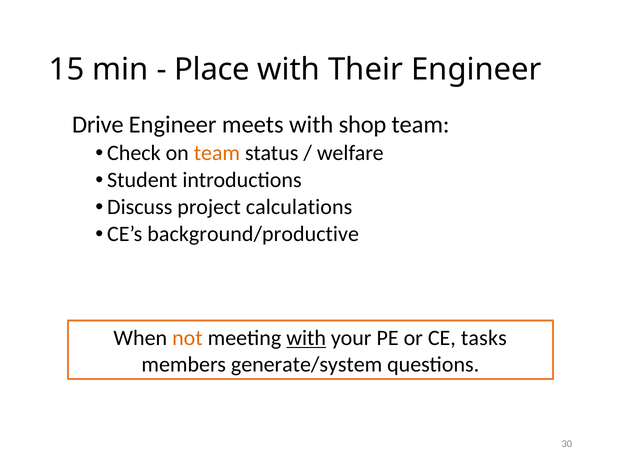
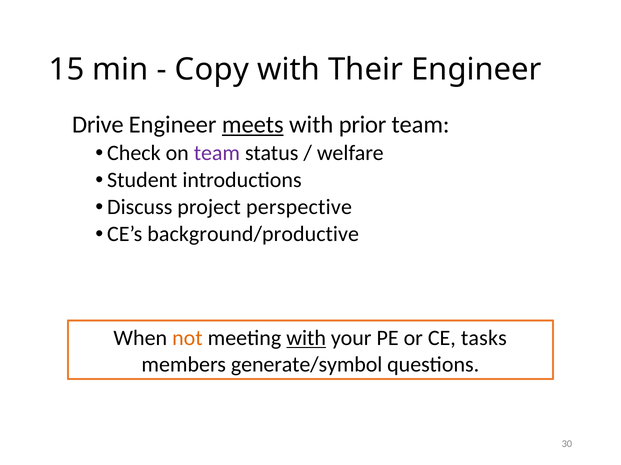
Place: Place -> Copy
meets underline: none -> present
shop: shop -> prior
team at (217, 153) colour: orange -> purple
calculations: calculations -> perspective
generate/system: generate/system -> generate/symbol
